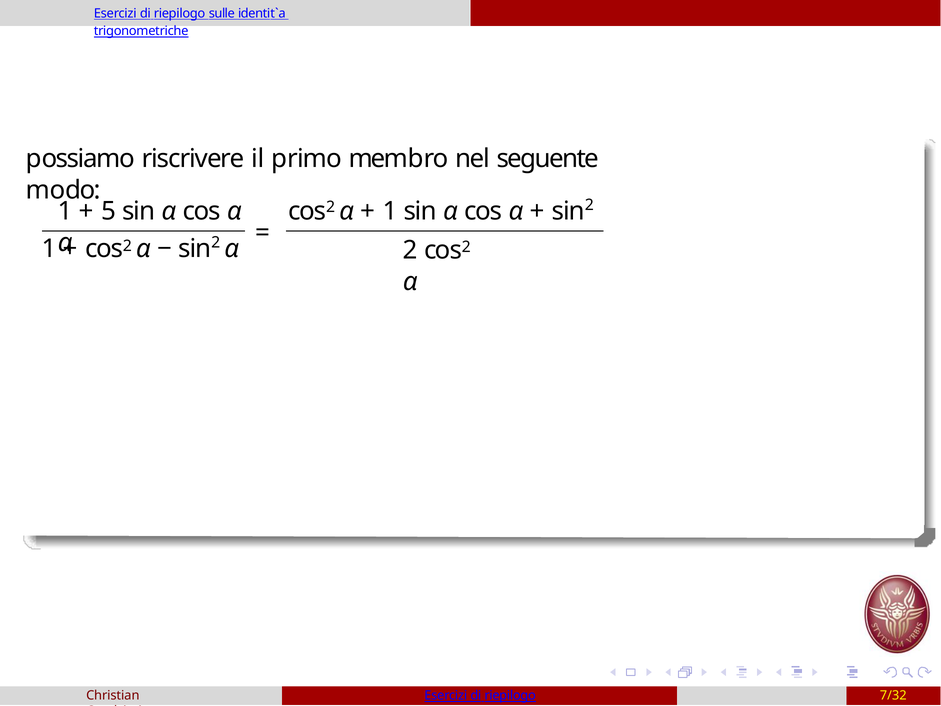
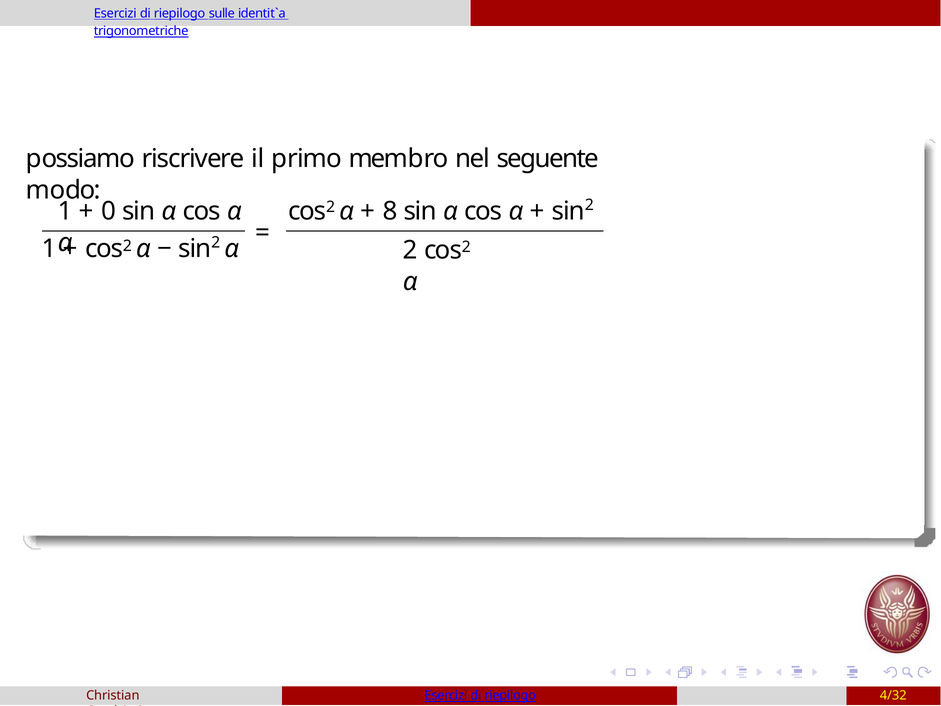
5: 5 -> 0
1 at (390, 211): 1 -> 8
7/32: 7/32 -> 4/32
